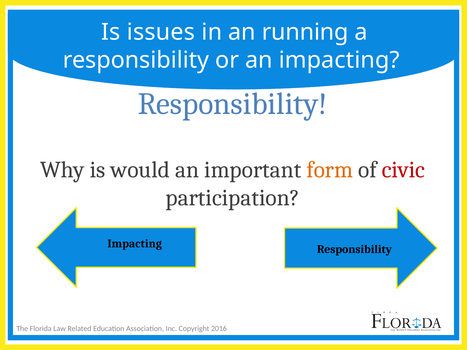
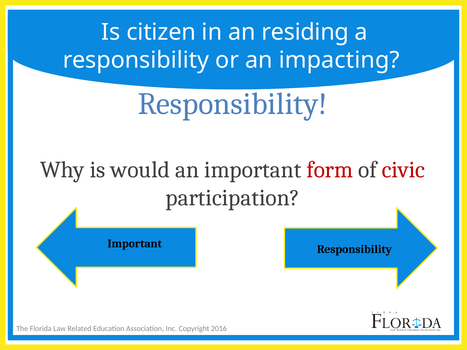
issues: issues -> citizen
running: running -> residing
form colour: orange -> red
Impacting at (135, 244): Impacting -> Important
